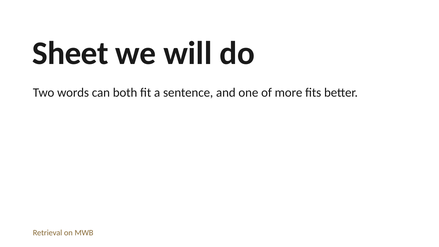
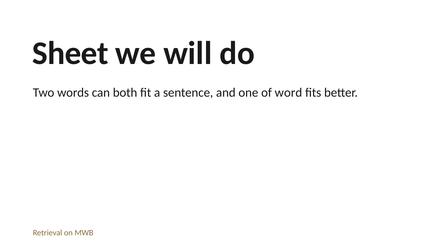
more: more -> word
